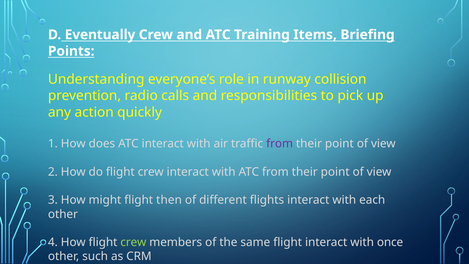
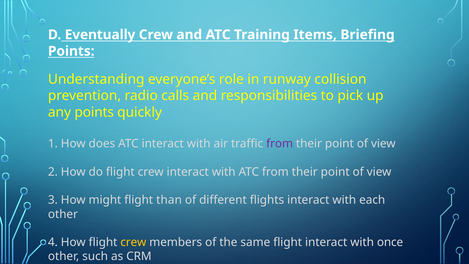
any action: action -> points
then: then -> than
crew at (133, 242) colour: light green -> yellow
